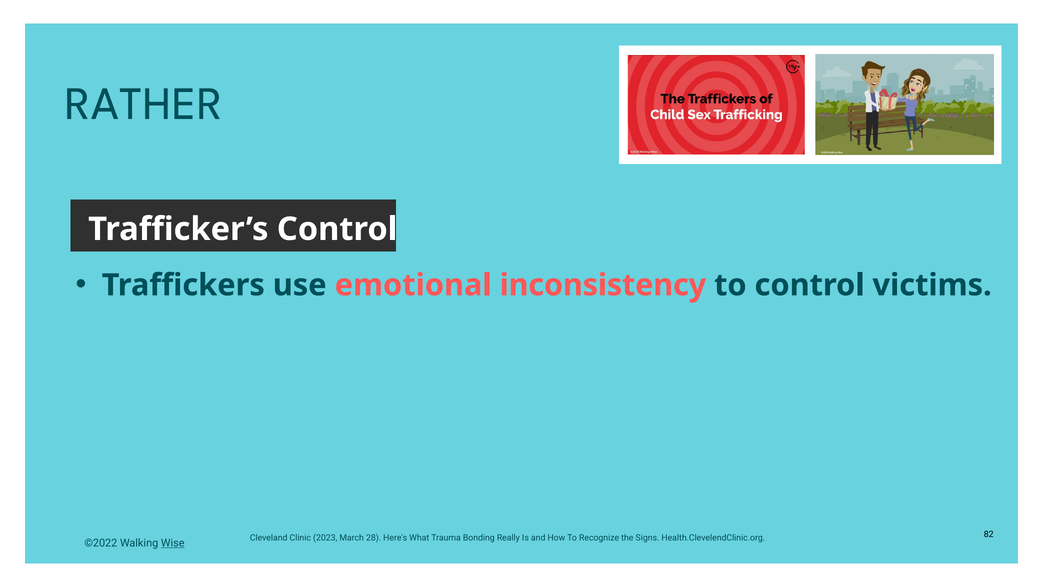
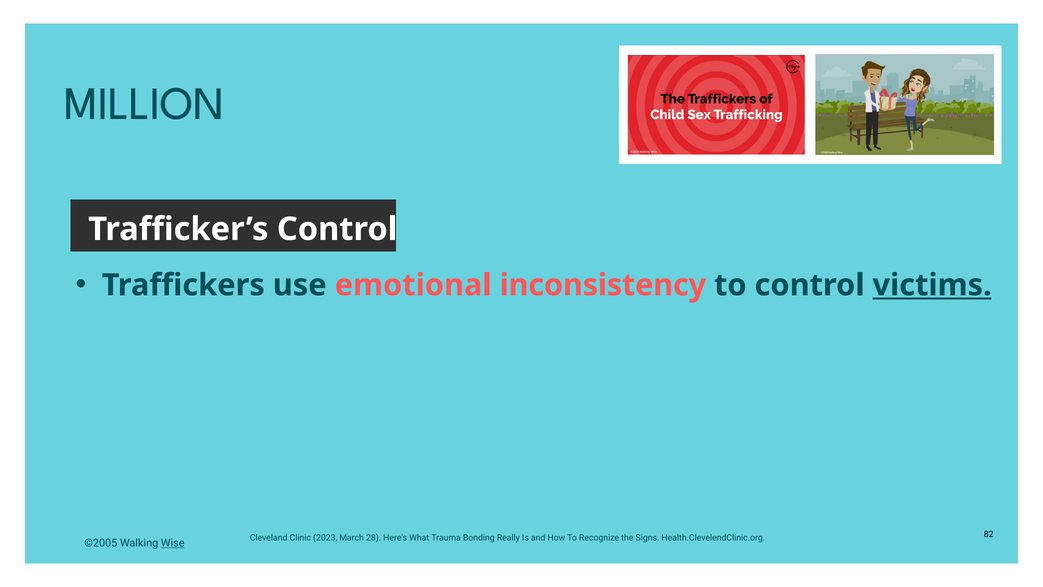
RATHER: RATHER -> MILLION
victims underline: none -> present
©2022: ©2022 -> ©2005
